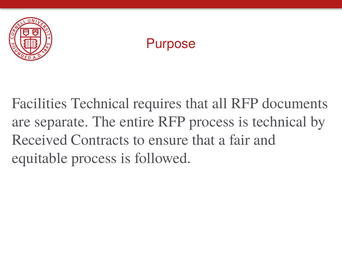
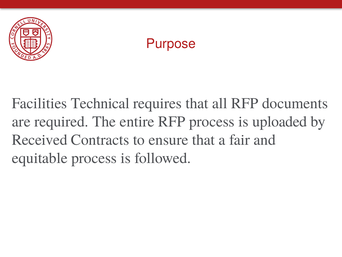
separate: separate -> required
is technical: technical -> uploaded
